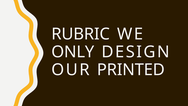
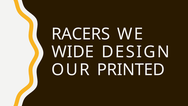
RUBRIC: RUBRIC -> RACERS
ONLY: ONLY -> WIDE
